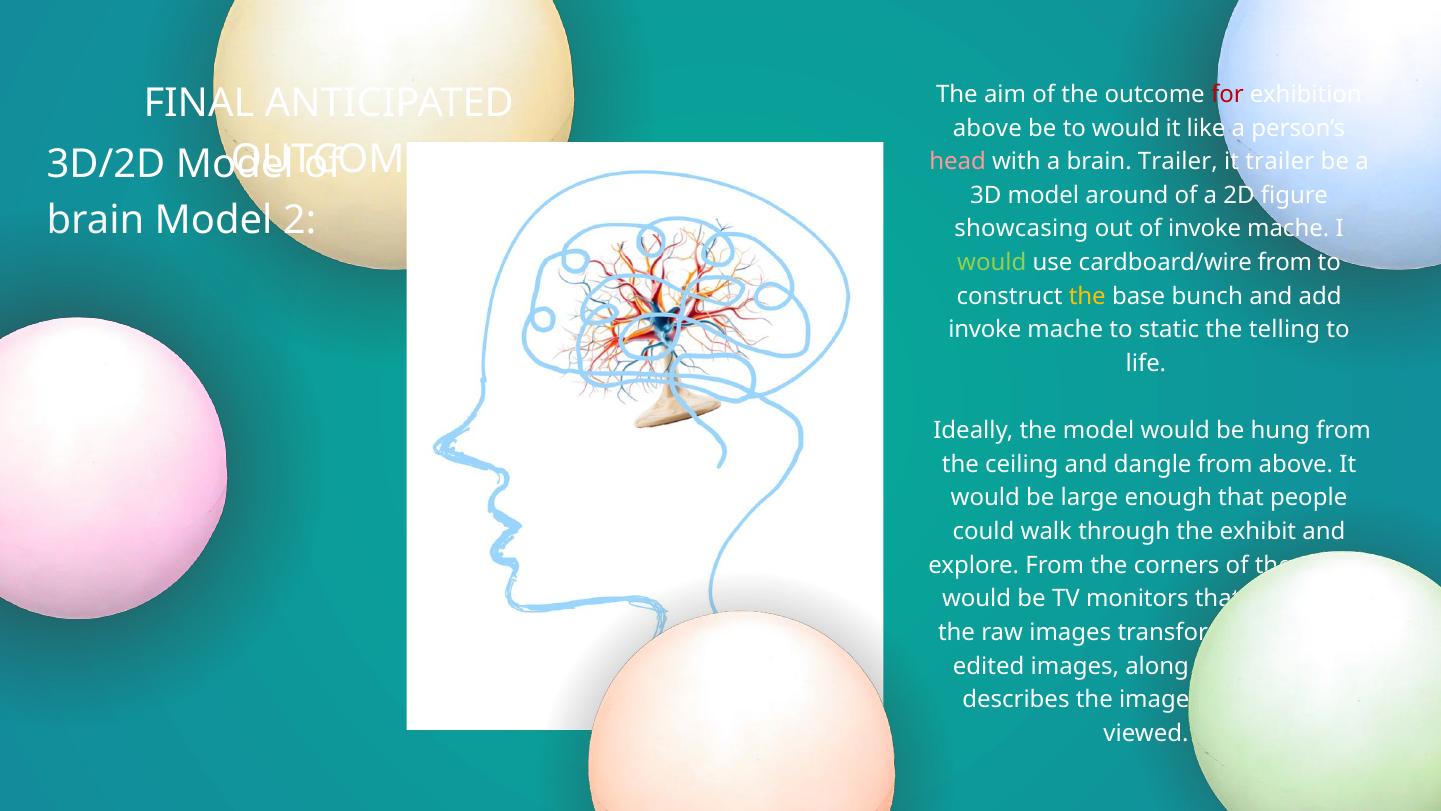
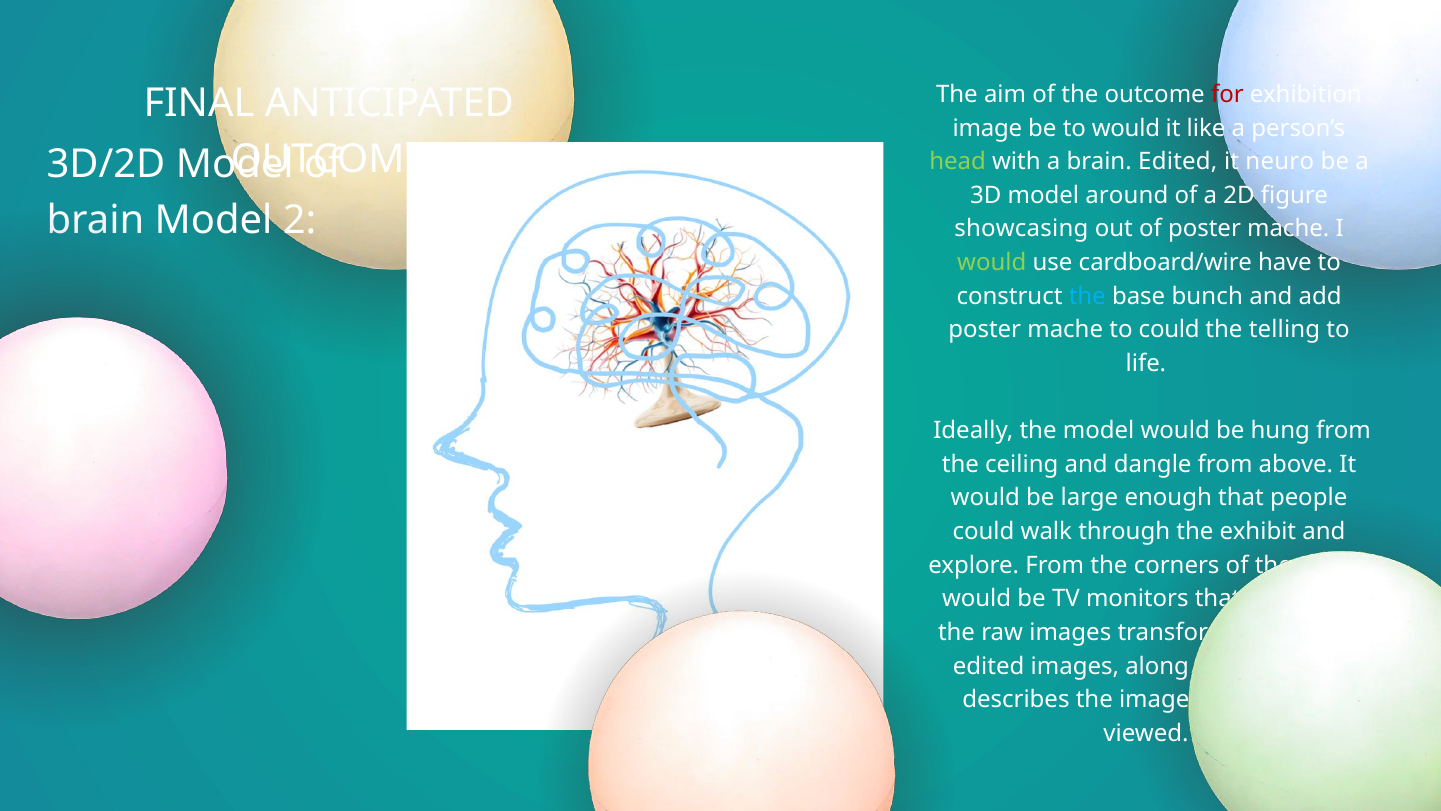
above at (987, 128): above -> image
head colour: pink -> light green
brain Trailer: Trailer -> Edited
it trailer: trailer -> neuro
of invoke: invoke -> poster
cardboard/wire from: from -> have
the at (1087, 296) colour: yellow -> light blue
invoke at (985, 330): invoke -> poster
to static: static -> could
